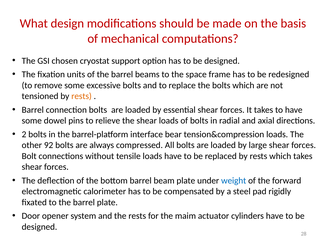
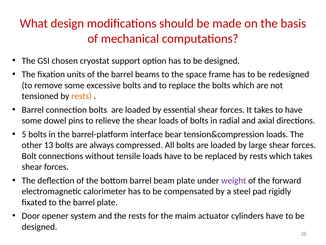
2: 2 -> 5
92: 92 -> 13
weight colour: blue -> purple
